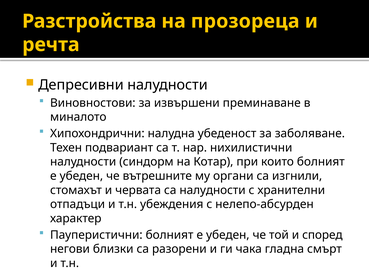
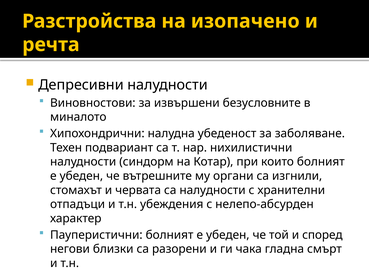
прозореца: прозореца -> изопачено
преминаване: преминаване -> безусловните
